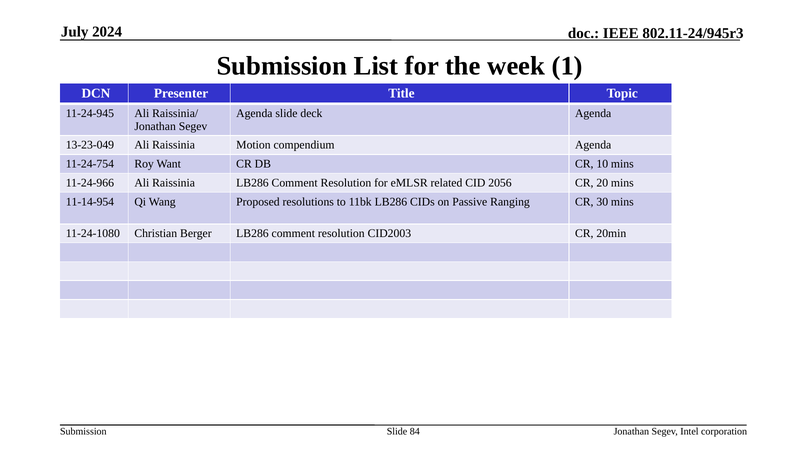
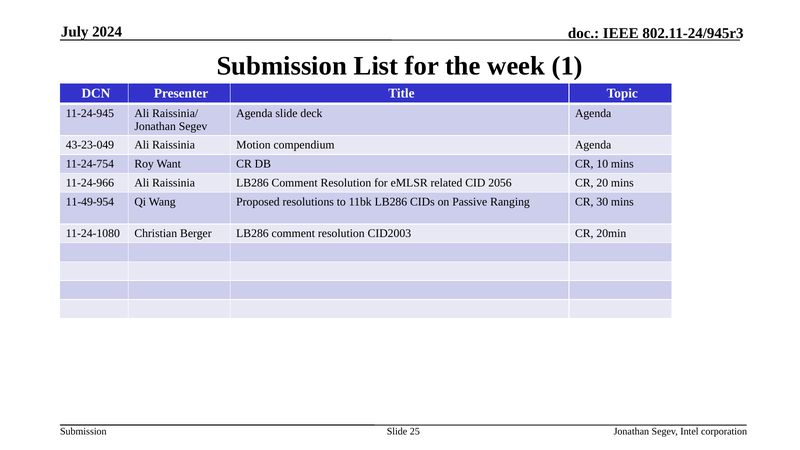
13-23-049: 13-23-049 -> 43-23-049
11-14-954: 11-14-954 -> 11-49-954
84: 84 -> 25
